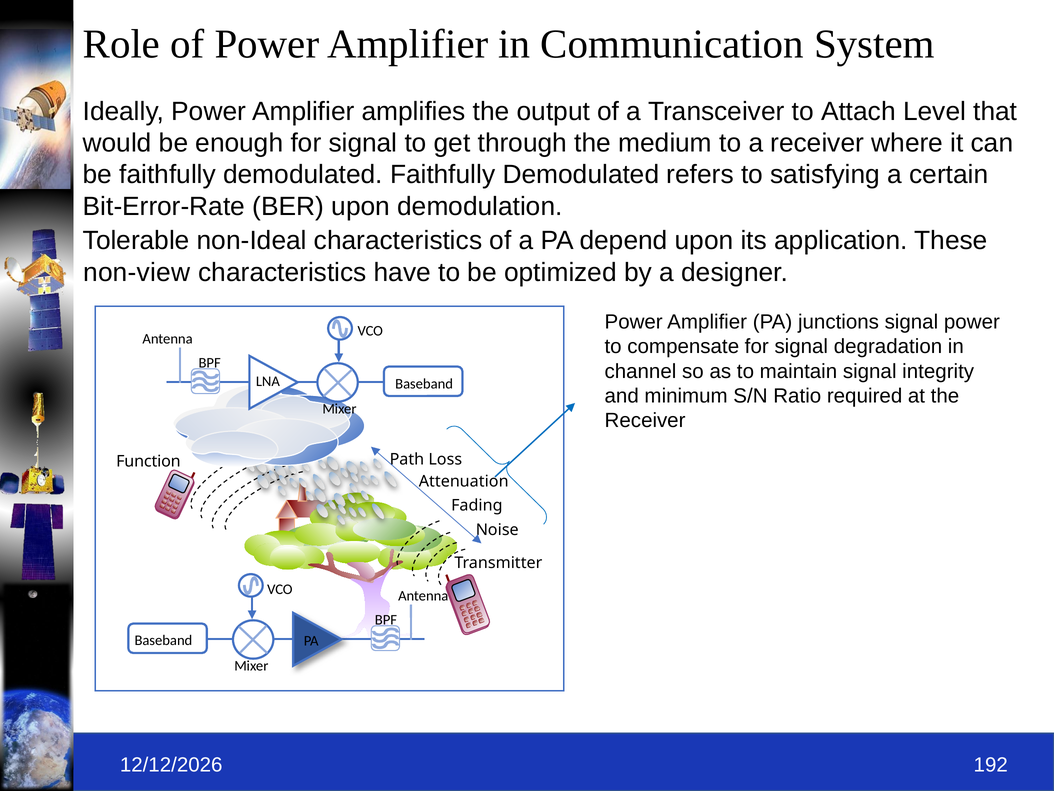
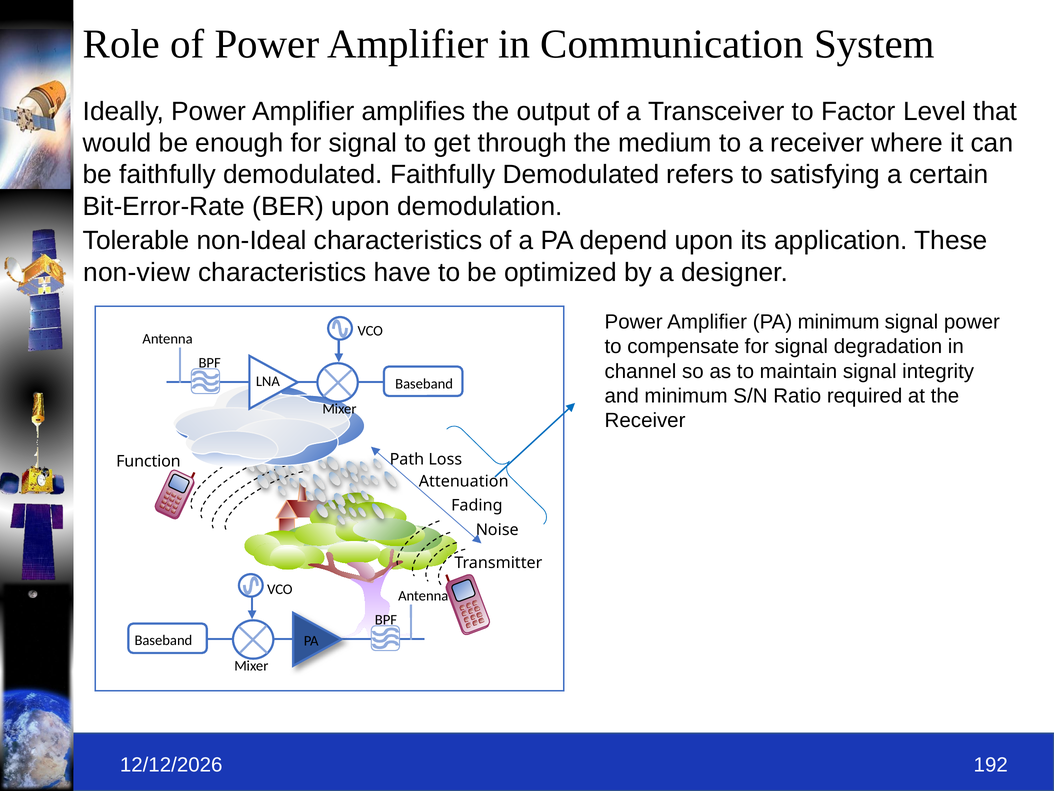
Attach: Attach -> Factor
PA junctions: junctions -> minimum
